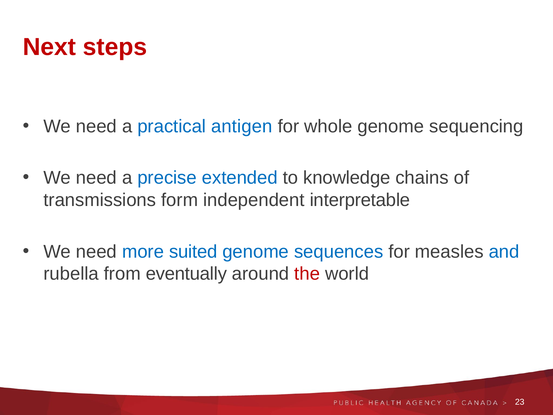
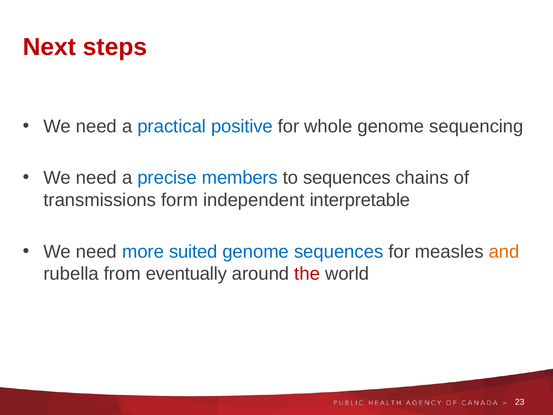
antigen: antigen -> positive
extended: extended -> members
to knowledge: knowledge -> sequences
and colour: blue -> orange
